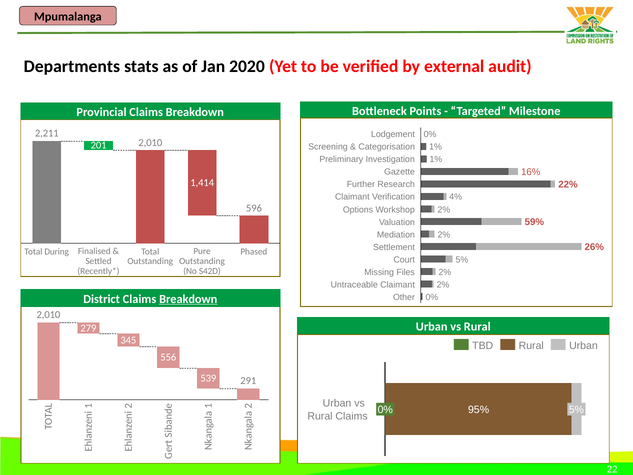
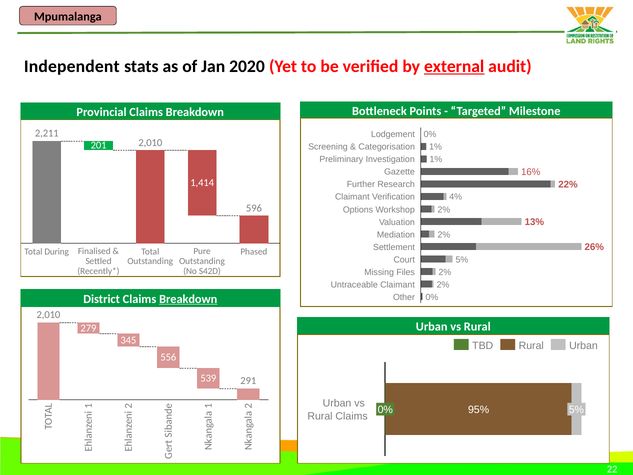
Departments: Departments -> Independent
external underline: none -> present
59%: 59% -> 13%
